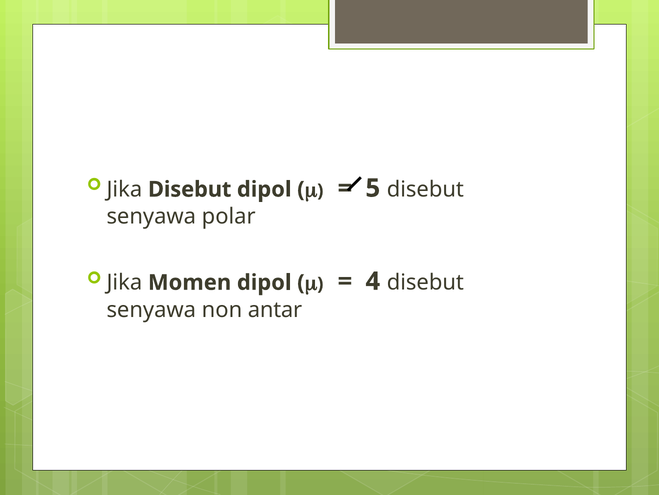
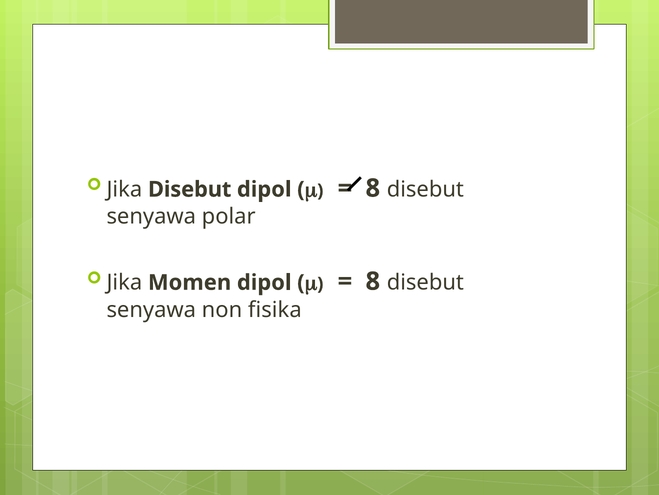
5 at (373, 188): 5 -> 8
4 at (373, 281): 4 -> 8
antar: antar -> fisika
